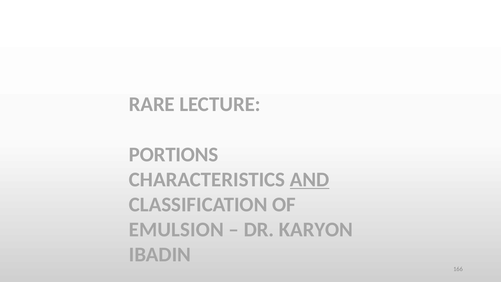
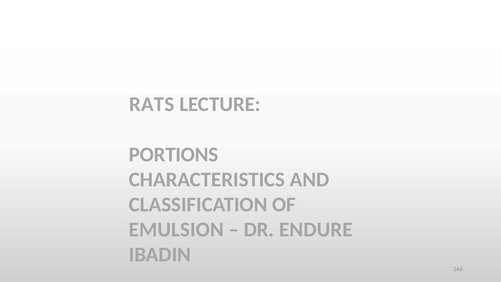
RARE: RARE -> RATS
AND underline: present -> none
KARYON: KARYON -> ENDURE
